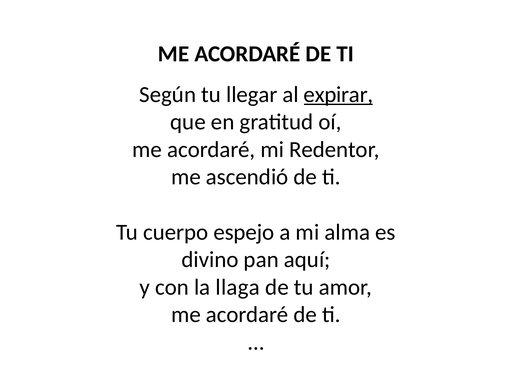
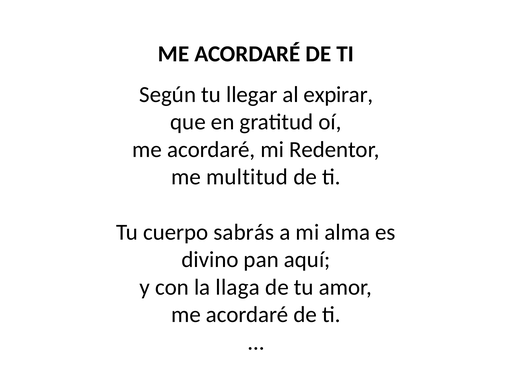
expirar underline: present -> none
ascendió: ascendió -> multitud
espejo: espejo -> sabrás
